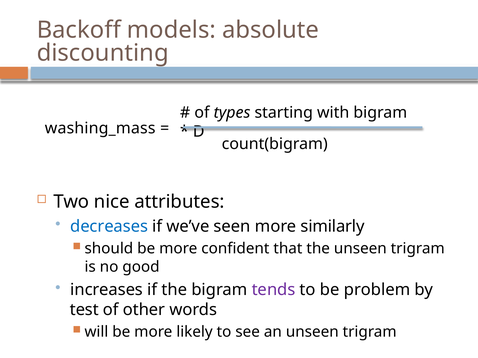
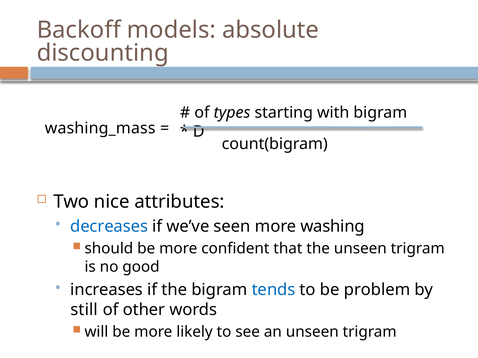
similarly: similarly -> washing
tends colour: purple -> blue
test: test -> still
